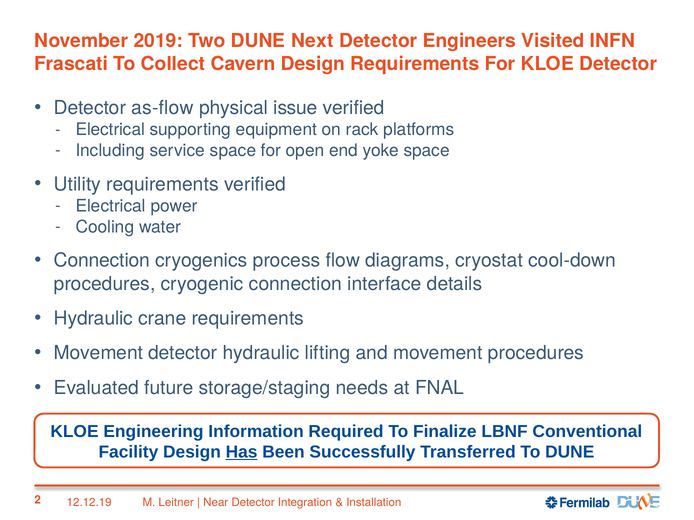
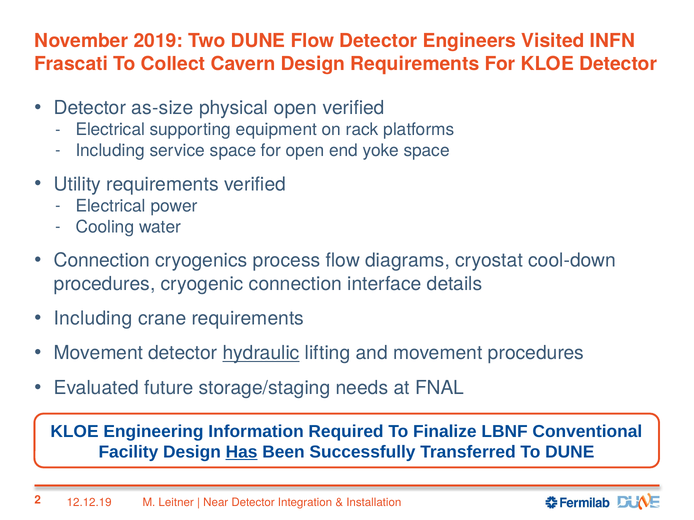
DUNE Next: Next -> Flow
as-flow: as-flow -> as-size
physical issue: issue -> open
Hydraulic at (93, 319): Hydraulic -> Including
hydraulic at (261, 353) underline: none -> present
